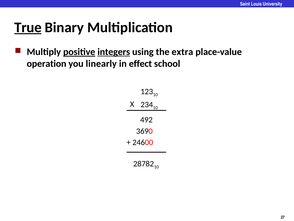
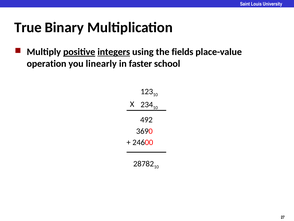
True underline: present -> none
extra: extra -> fields
effect: effect -> faster
